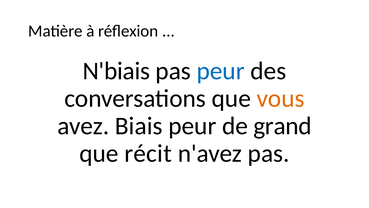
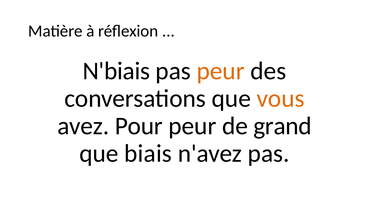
peur at (221, 71) colour: blue -> orange
Biais: Biais -> Pour
récit: récit -> biais
